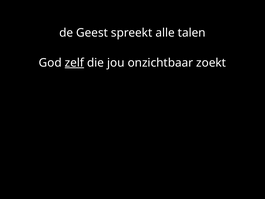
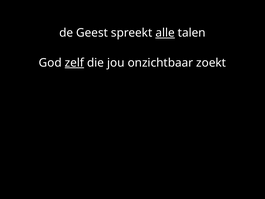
alle underline: none -> present
